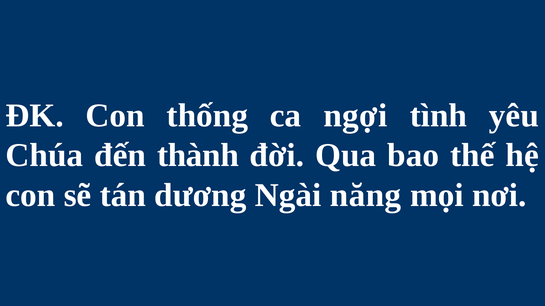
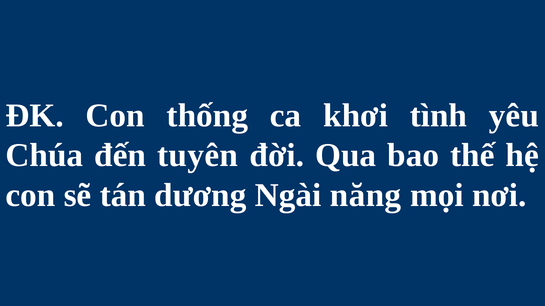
ngợi: ngợi -> khơi
thành: thành -> tuyên
